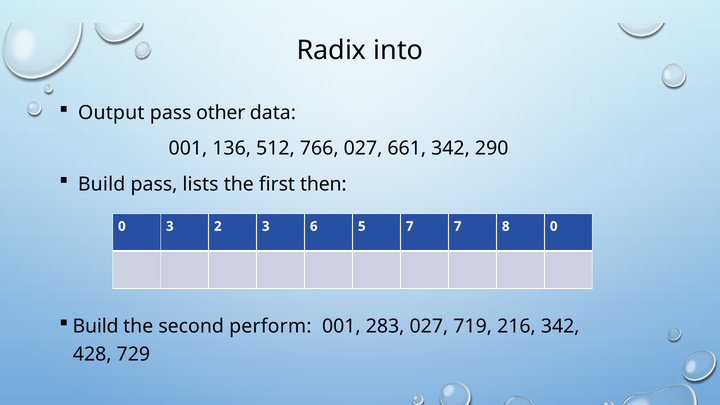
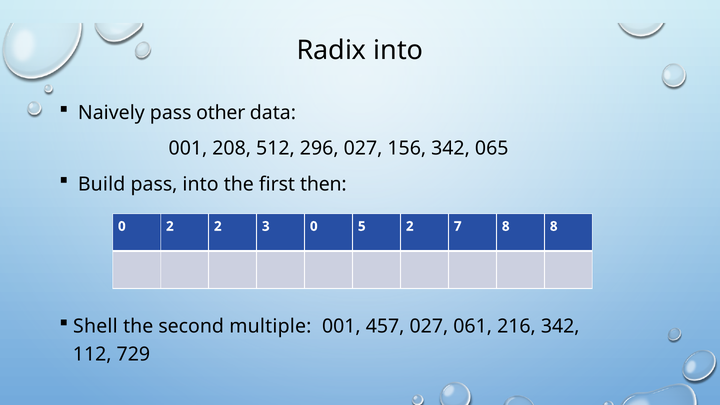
Output: Output -> Naively
136: 136 -> 208
766: 766 -> 296
661: 661 -> 156
290: 290 -> 065
pass lists: lists -> into
0 3: 3 -> 2
3 6: 6 -> 0
5 7: 7 -> 2
8 0: 0 -> 8
Build at (96, 326): Build -> Shell
perform: perform -> multiple
283: 283 -> 457
719: 719 -> 061
428: 428 -> 112
